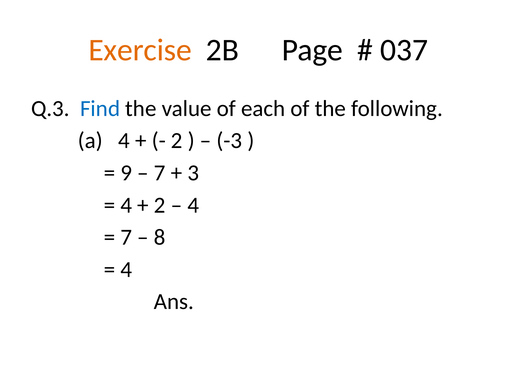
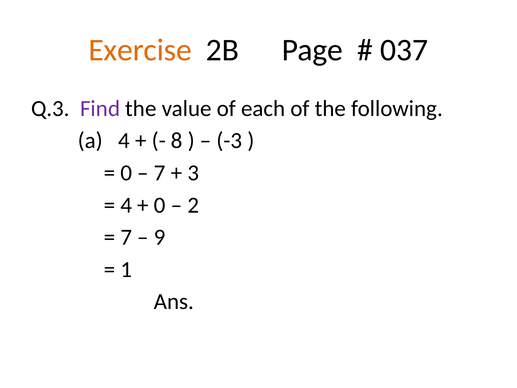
Find colour: blue -> purple
2 at (177, 141): 2 -> 8
9 at (126, 173): 9 -> 0
2 at (160, 205): 2 -> 0
4 at (193, 205): 4 -> 2
8: 8 -> 9
4 at (126, 269): 4 -> 1
